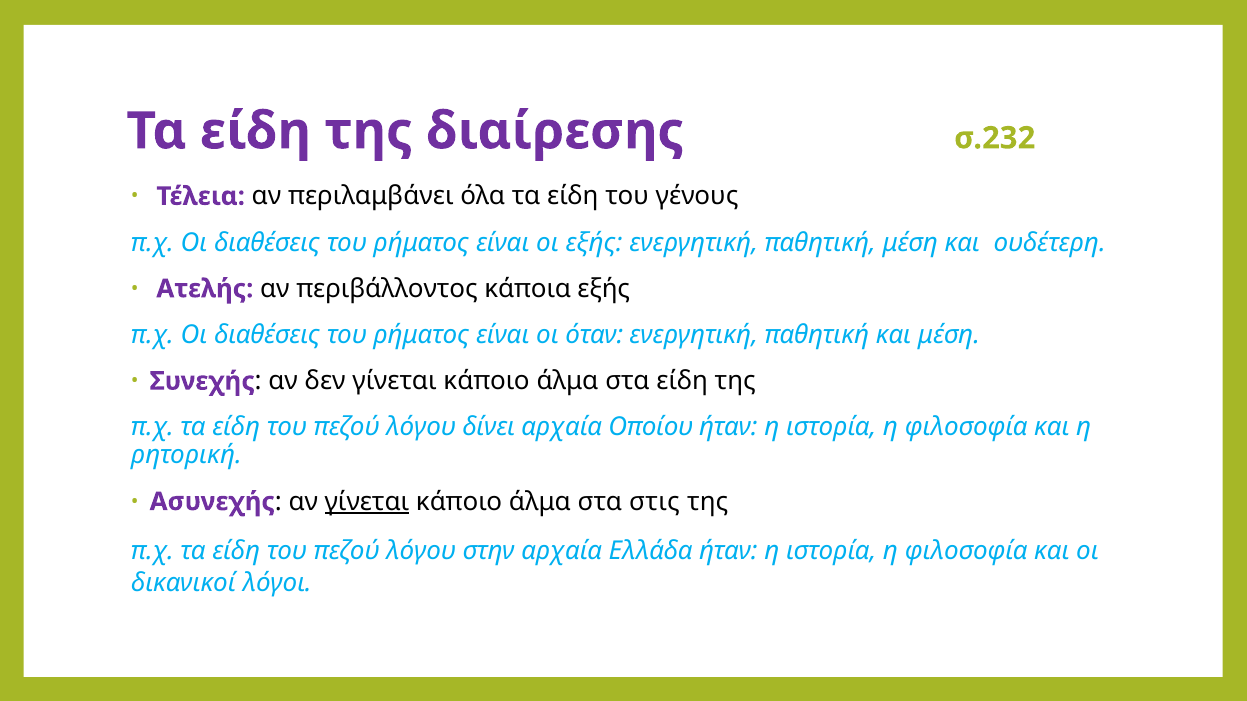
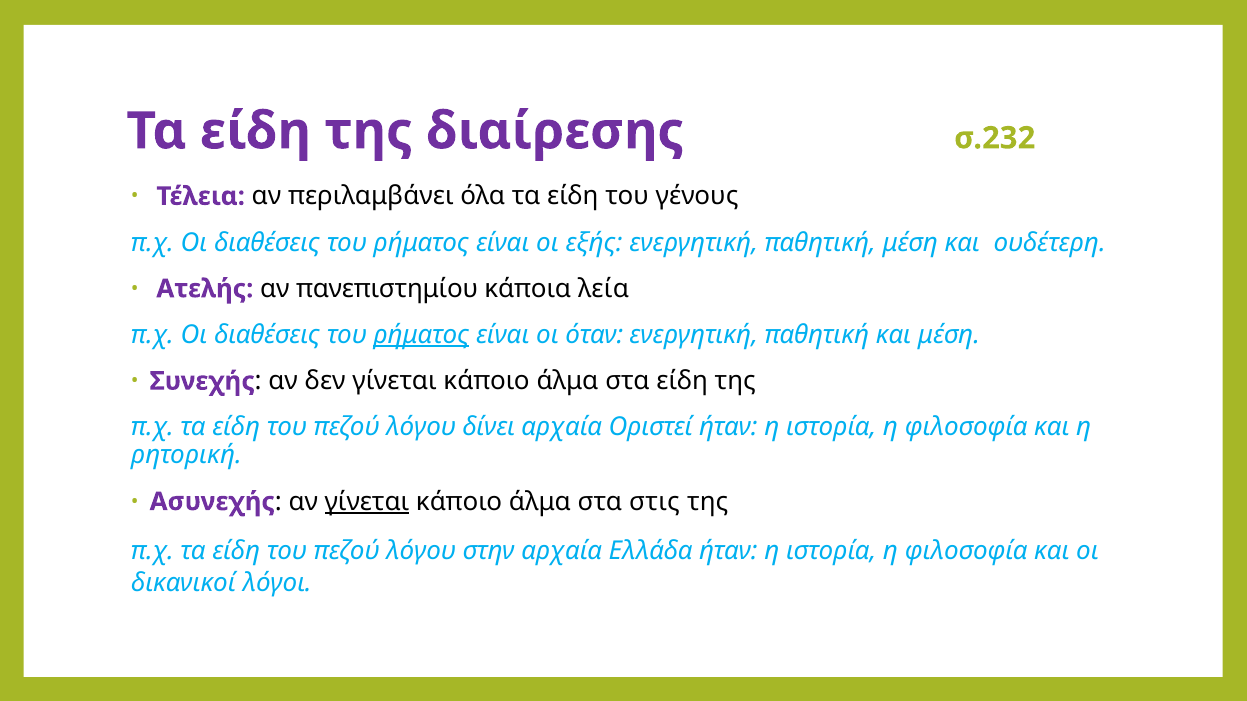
περιβάλλοντος: περιβάλλοντος -> πανεπιστημίου
κάποια εξής: εξής -> λεία
ρήματος at (421, 335) underline: none -> present
Οποίου: Οποίου -> Οριστεί
